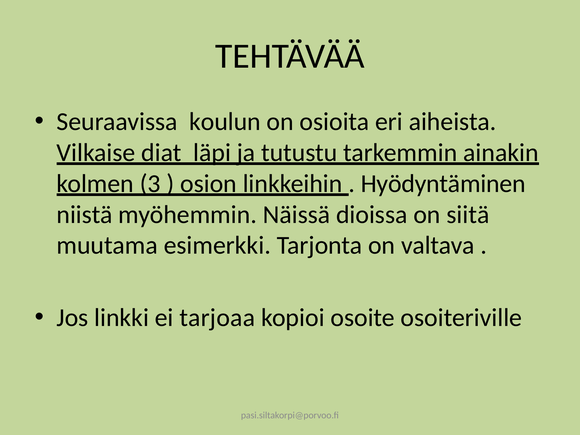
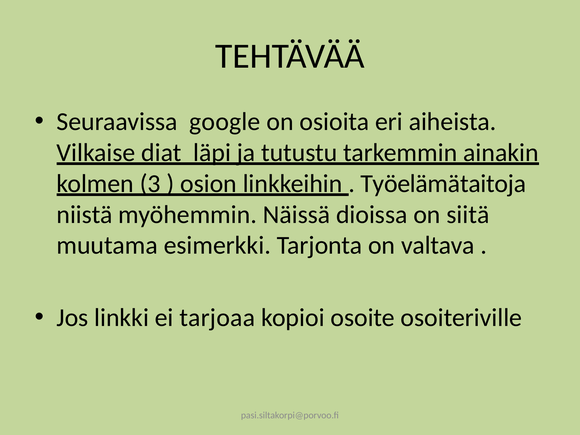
koulun: koulun -> google
Hyödyntäminen: Hyödyntäminen -> Työelämätaitoja
